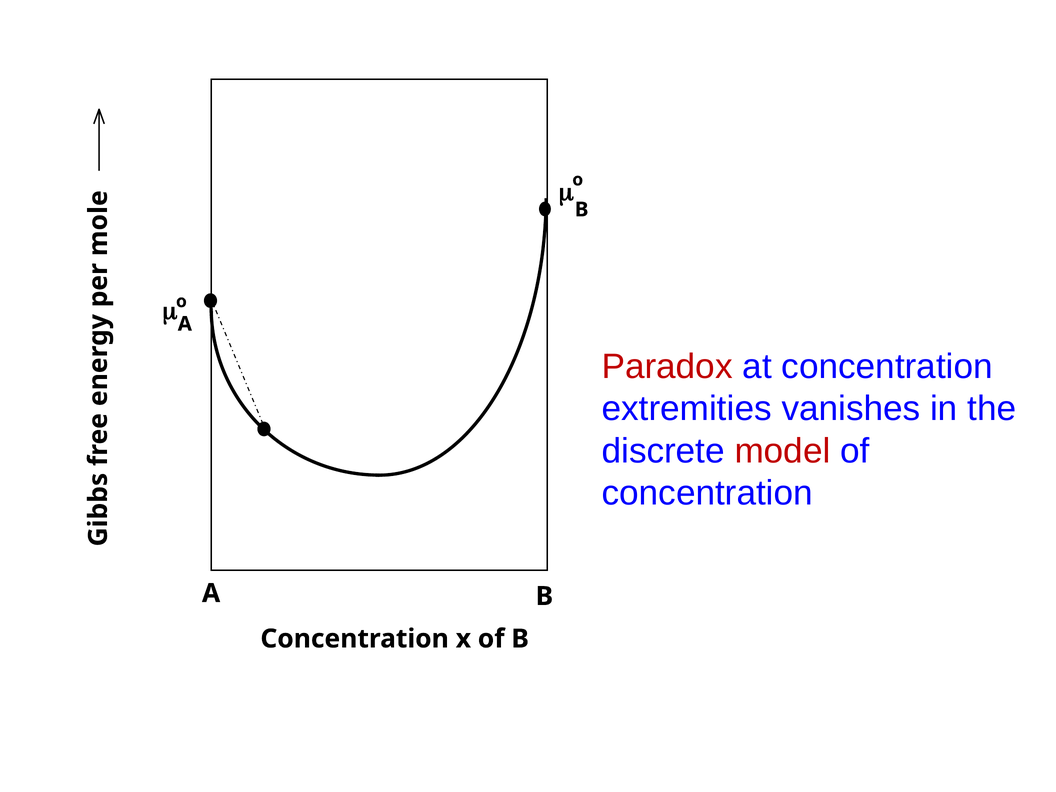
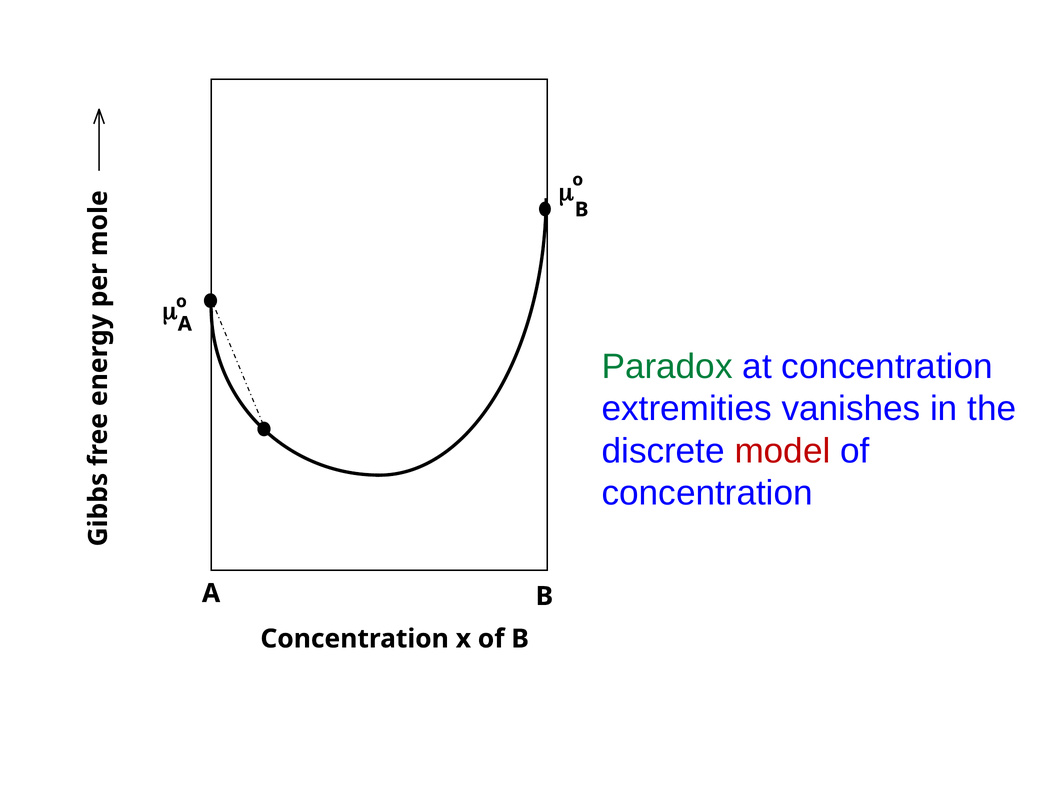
Paradox colour: red -> green
